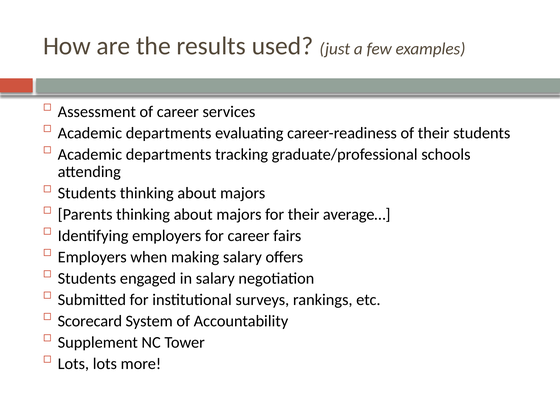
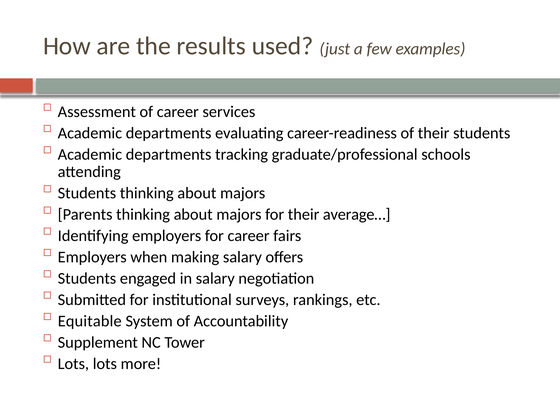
Scorecard: Scorecard -> Equitable
